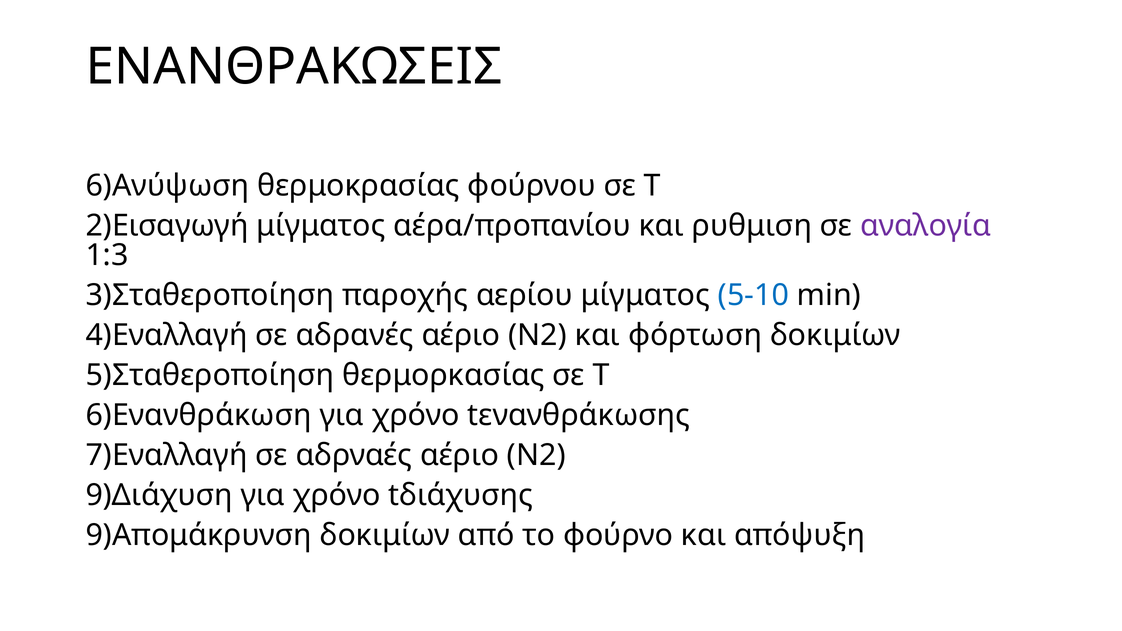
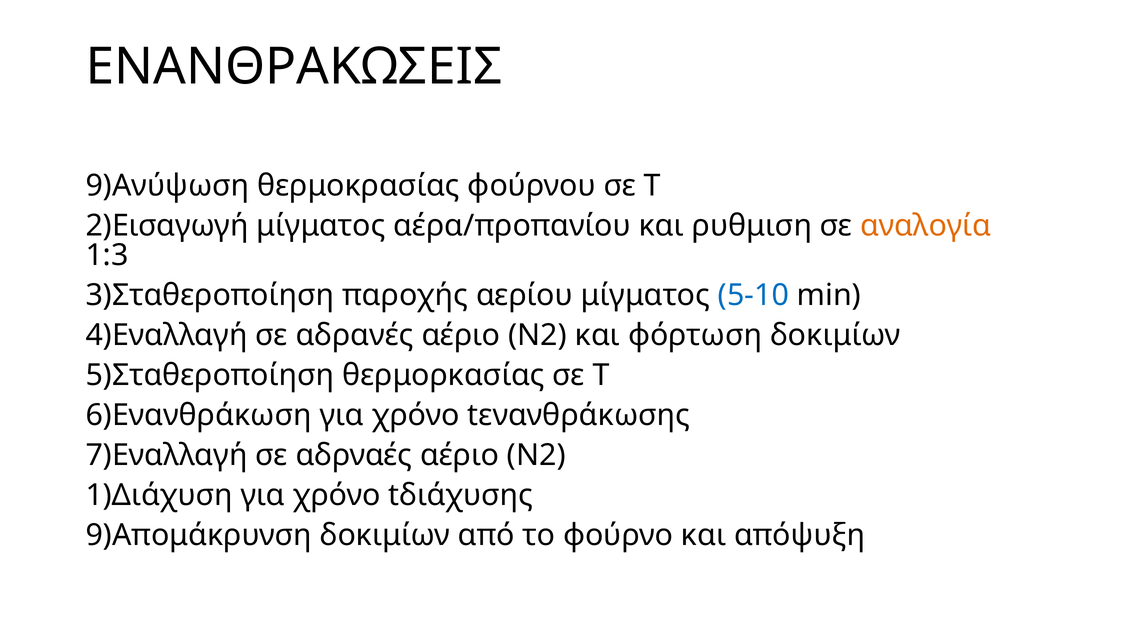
6)Ανύψωση: 6)Ανύψωση -> 9)Ανύψωση
αναλογία colour: purple -> orange
9)Διάχυση: 9)Διάχυση -> 1)Διάχυση
